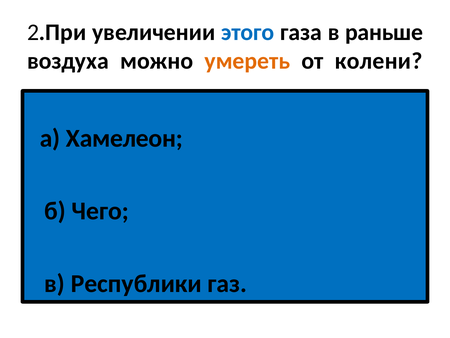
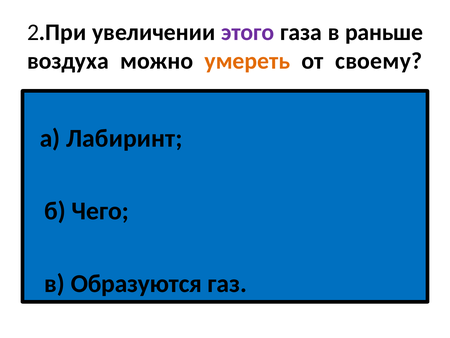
этого colour: blue -> purple
колени: колени -> своему
Хамелеон: Хамелеон -> Лабиринт
Республики: Республики -> Образуются
